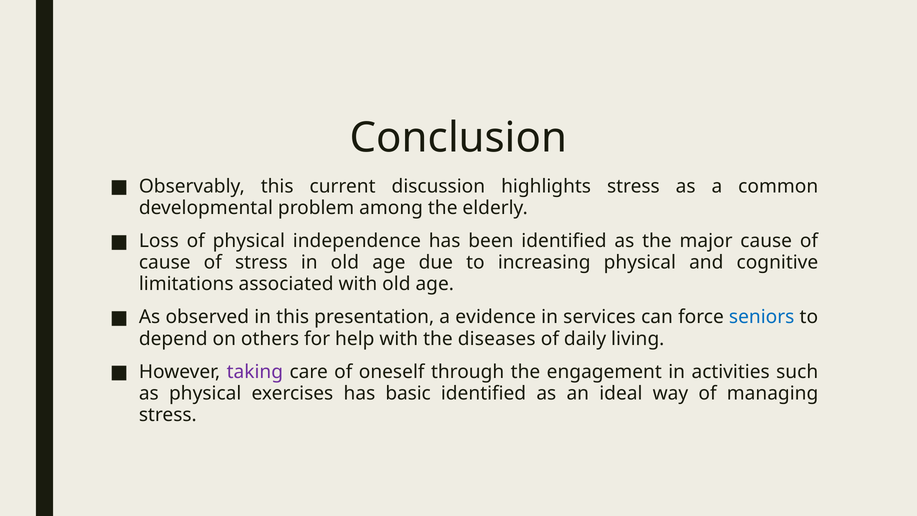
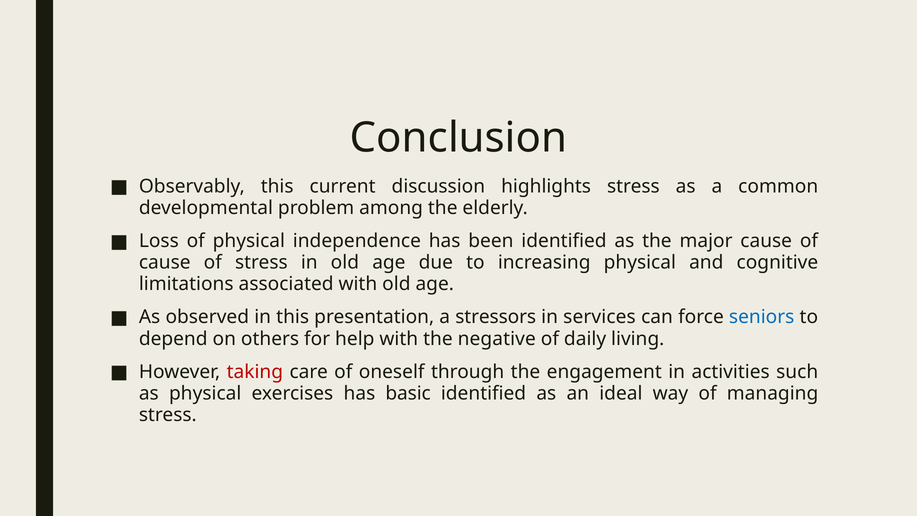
evidence: evidence -> stressors
diseases: diseases -> negative
taking colour: purple -> red
